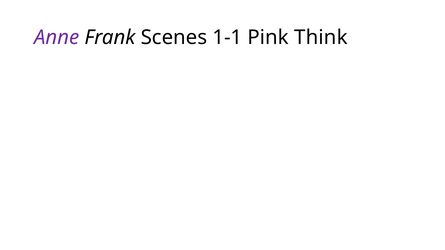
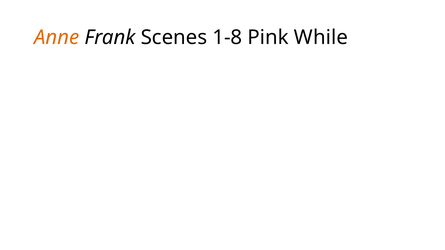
Anne colour: purple -> orange
1-1: 1-1 -> 1-8
Think: Think -> While
